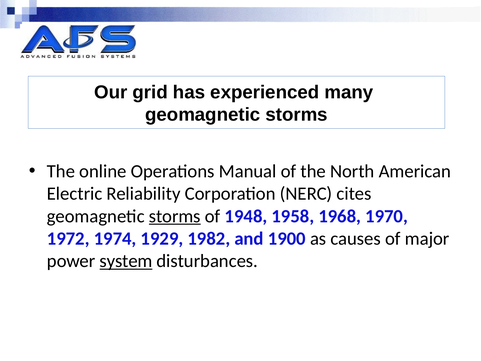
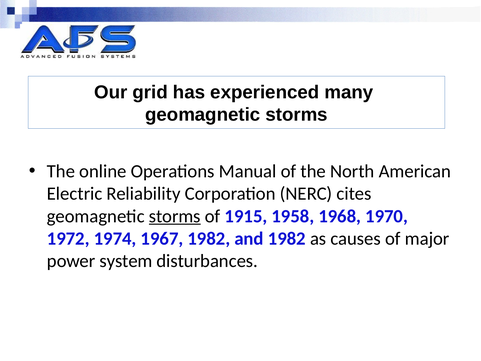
1948: 1948 -> 1915
1929: 1929 -> 1967
and 1900: 1900 -> 1982
system underline: present -> none
